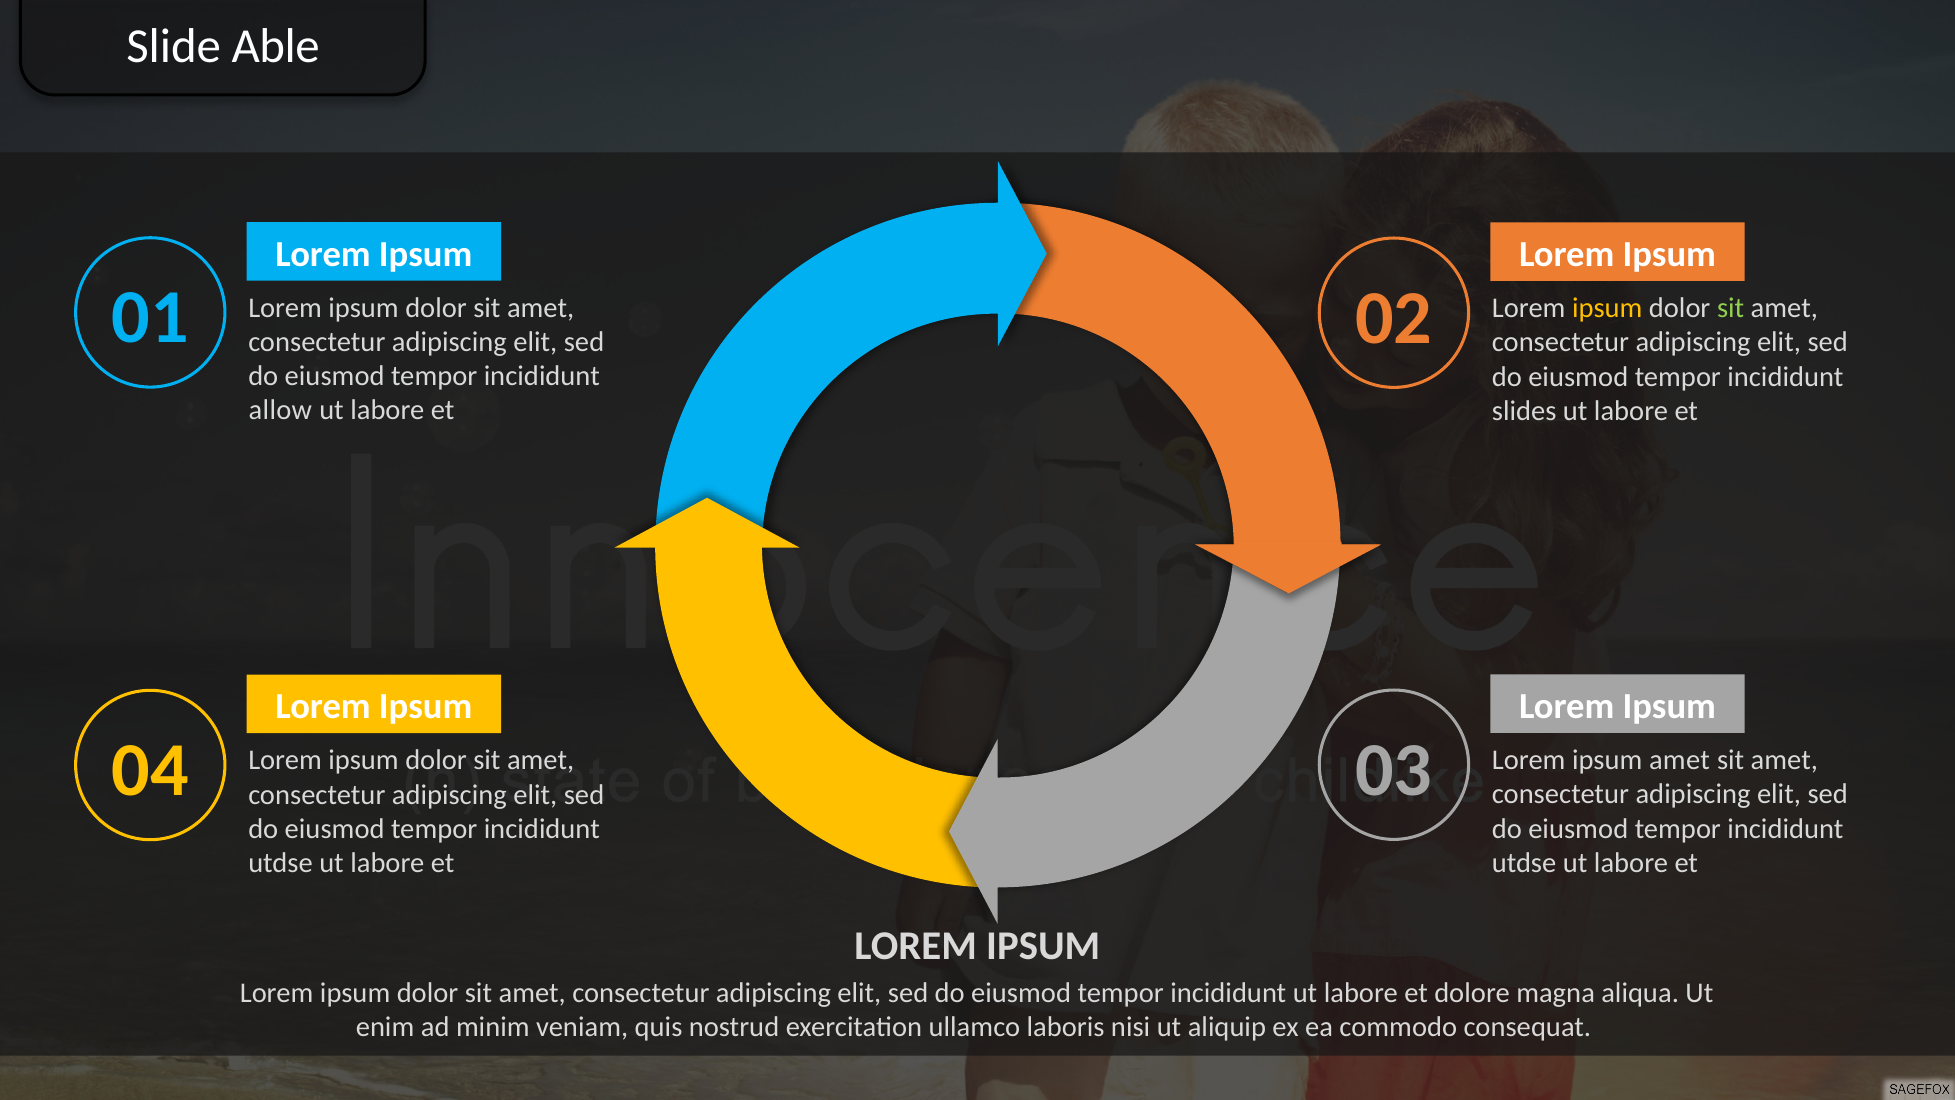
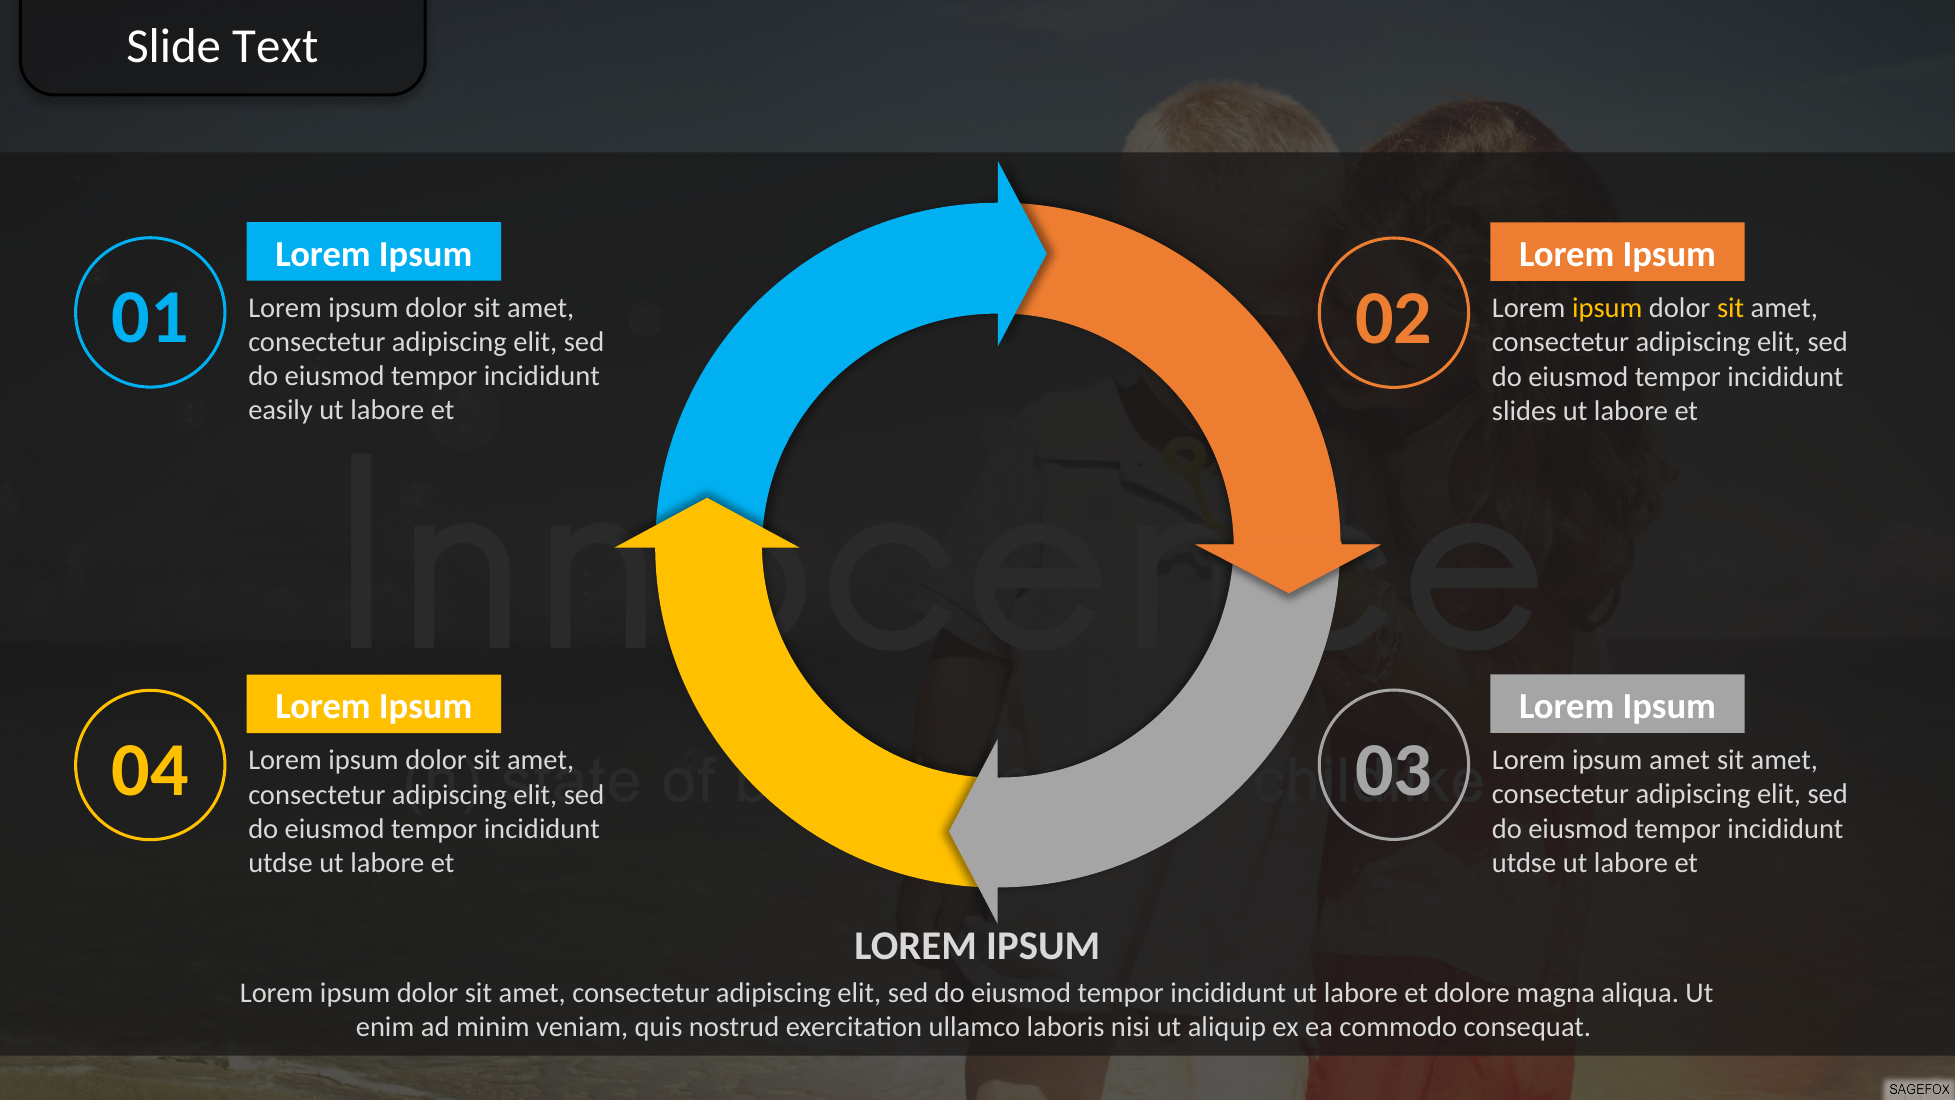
Able: Able -> Text
sit at (1731, 308) colour: light green -> yellow
allow: allow -> easily
